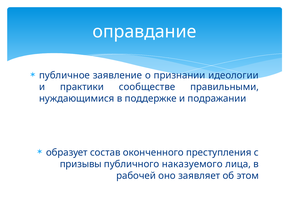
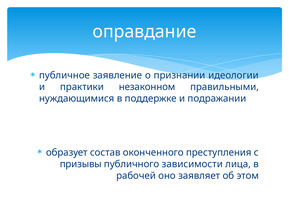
сообществе: сообществе -> незаконном
наказуемого: наказуемого -> зависимости
